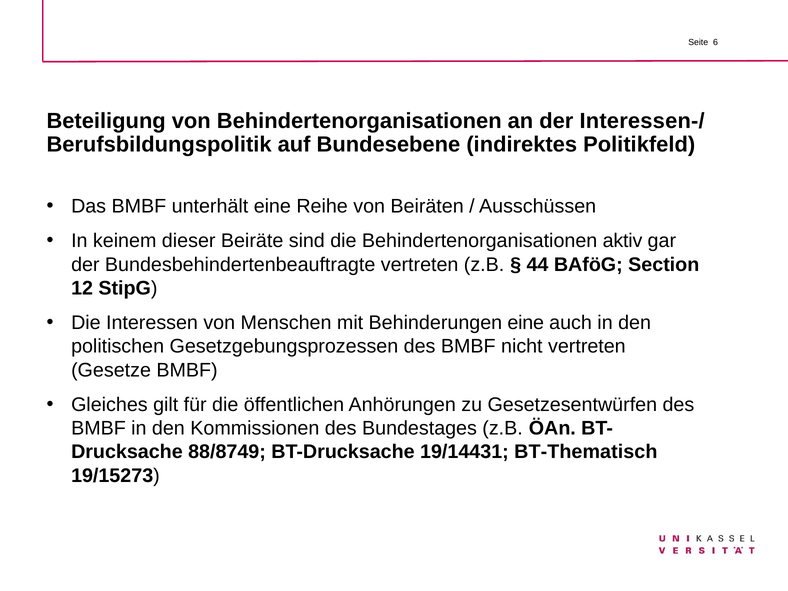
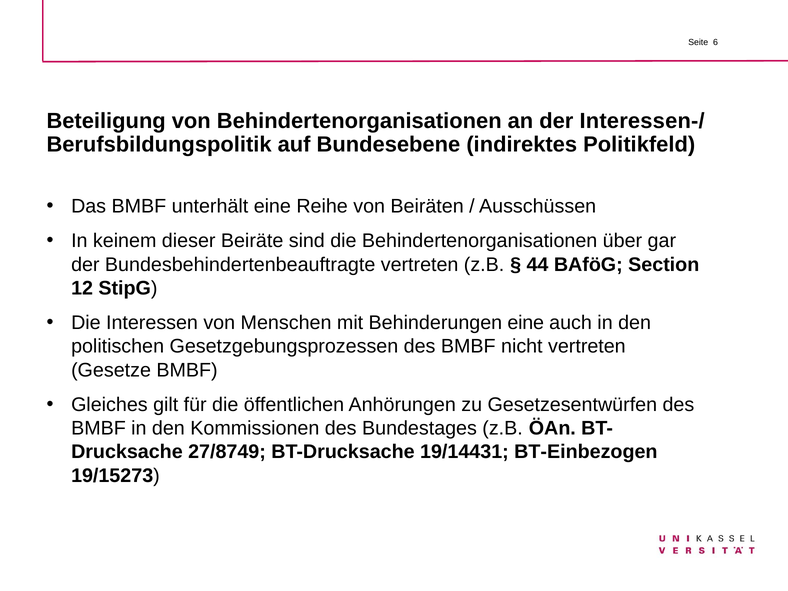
aktiv: aktiv -> über
88/8749: 88/8749 -> 27/8749
BT-Thematisch: BT-Thematisch -> BT-Einbezogen
